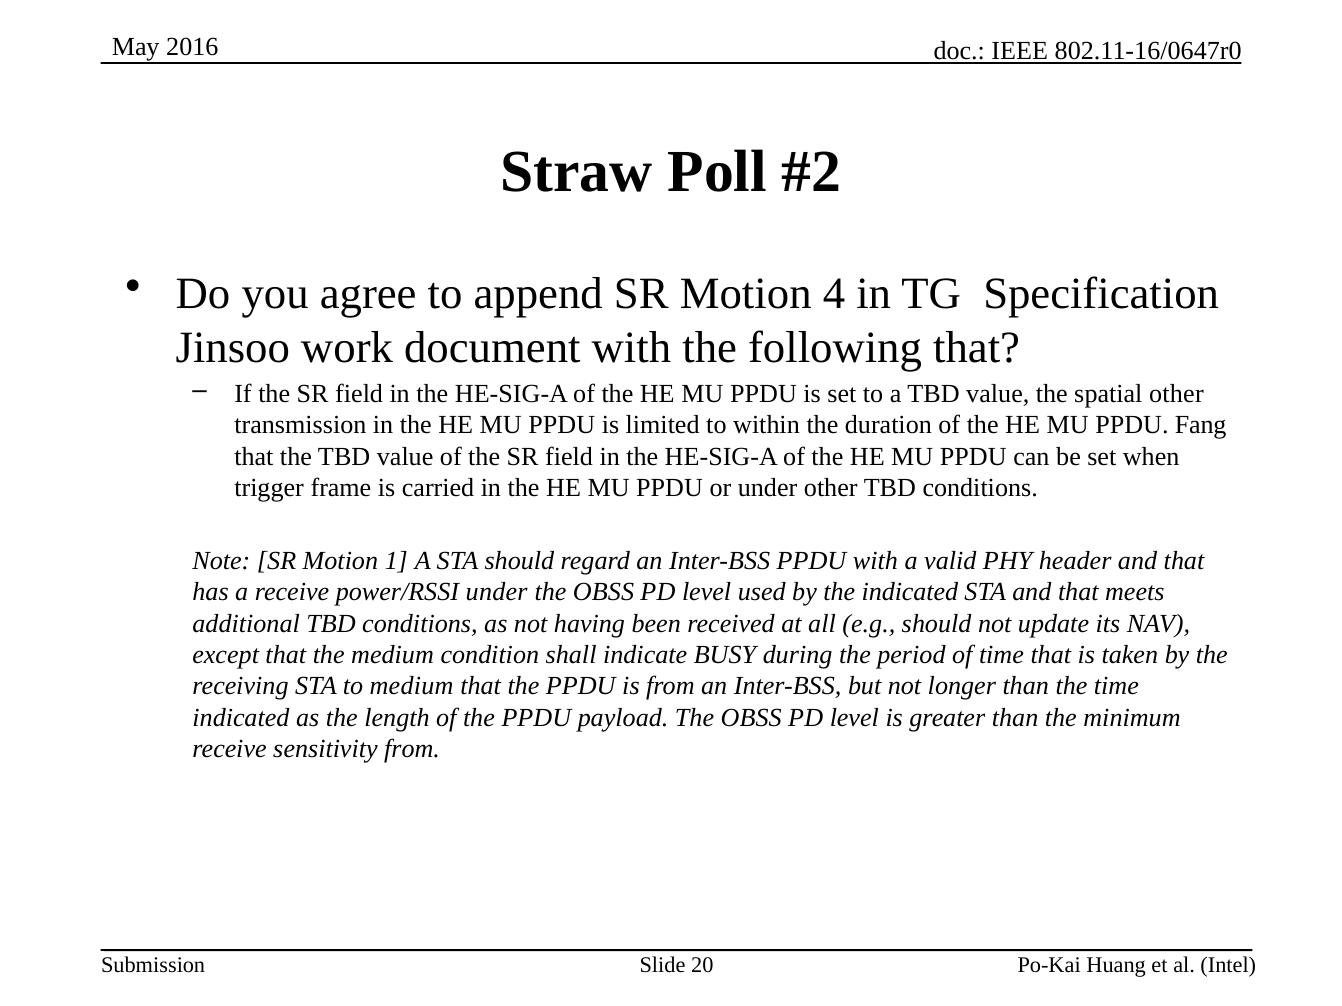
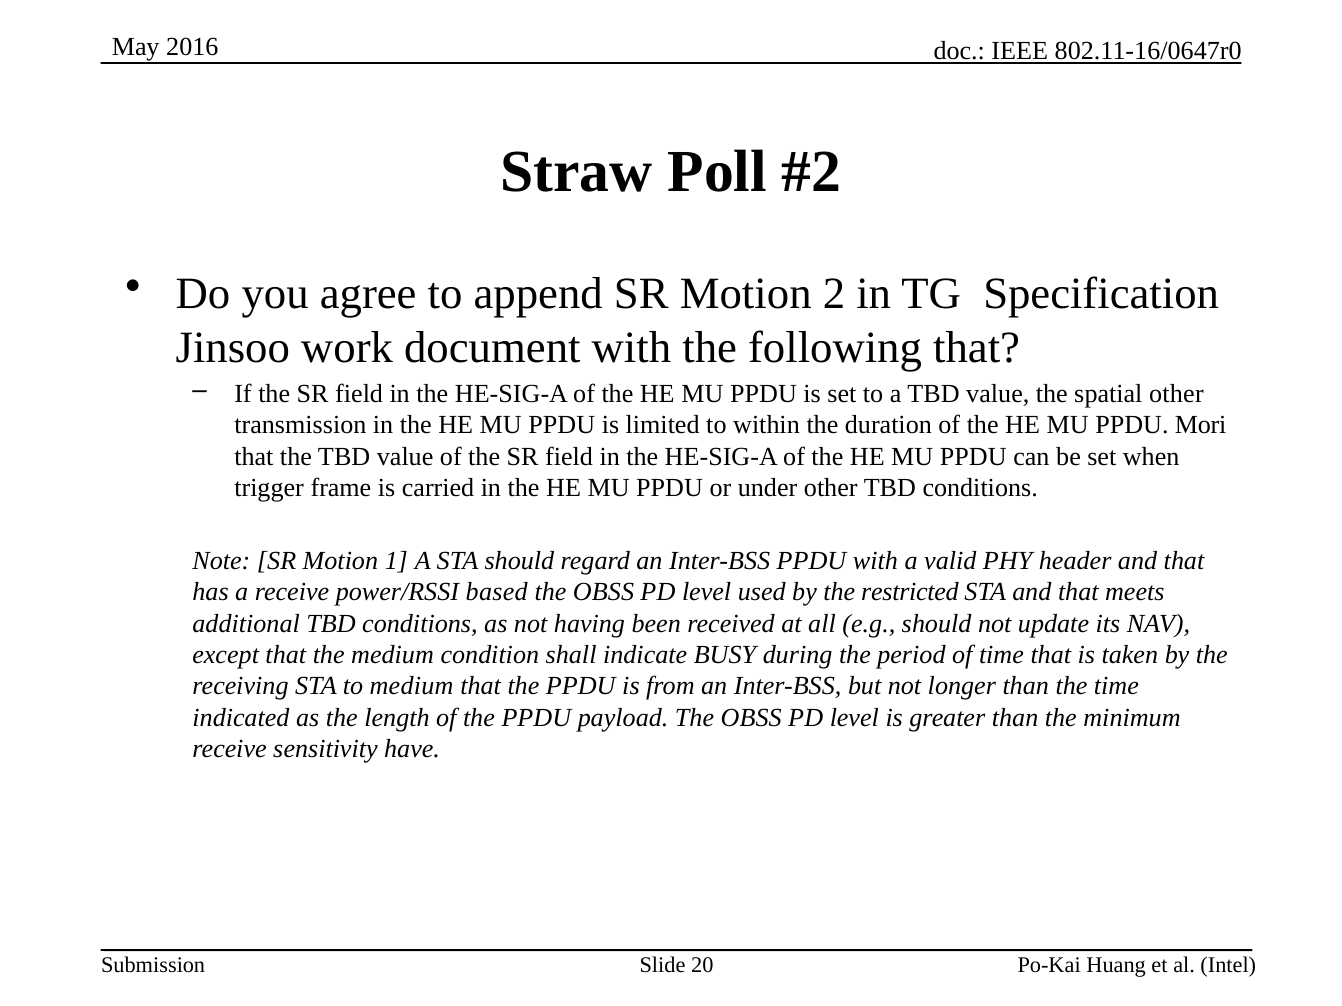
4: 4 -> 2
Fang: Fang -> Mori
power/RSSI under: under -> based
the indicated: indicated -> restricted
sensitivity from: from -> have
